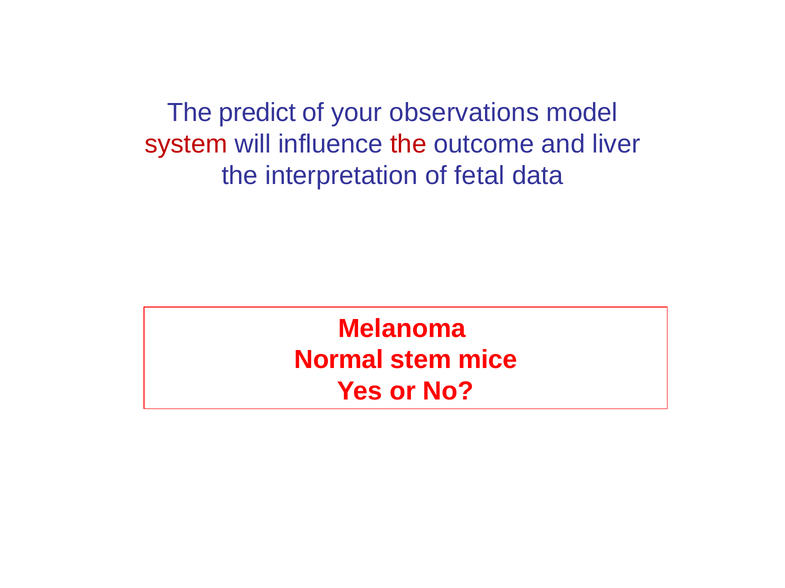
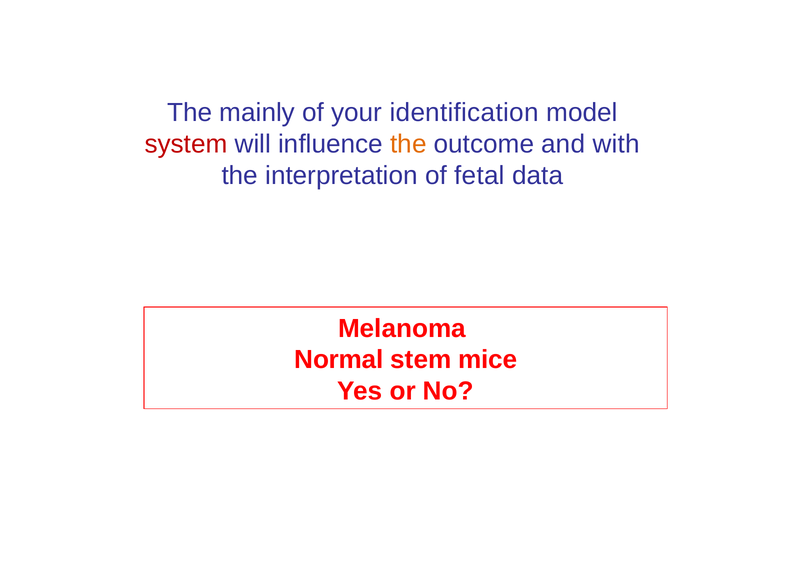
predict: predict -> mainly
observations: observations -> identification
the at (408, 144) colour: red -> orange
liver: liver -> with
